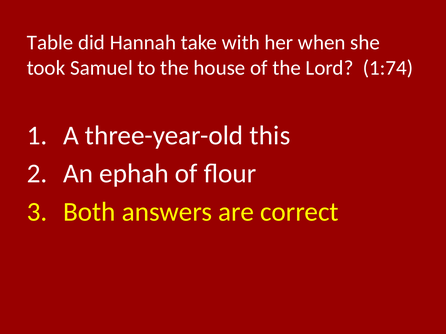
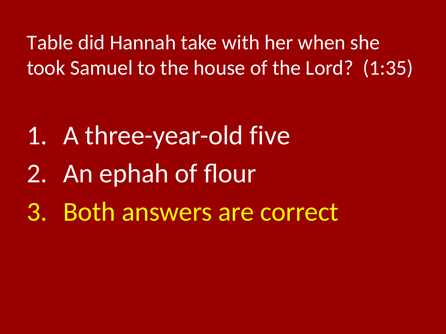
1:74: 1:74 -> 1:35
this: this -> five
